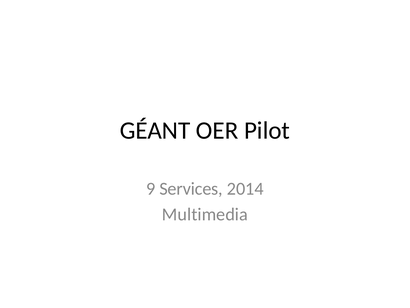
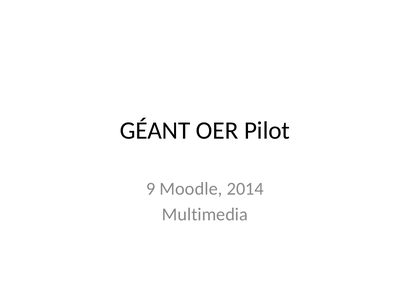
Services: Services -> Moodle
